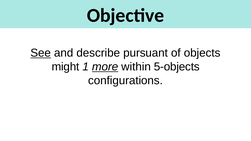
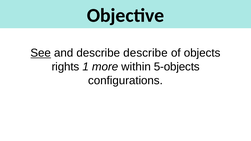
describe pursuant: pursuant -> describe
might: might -> rights
more underline: present -> none
